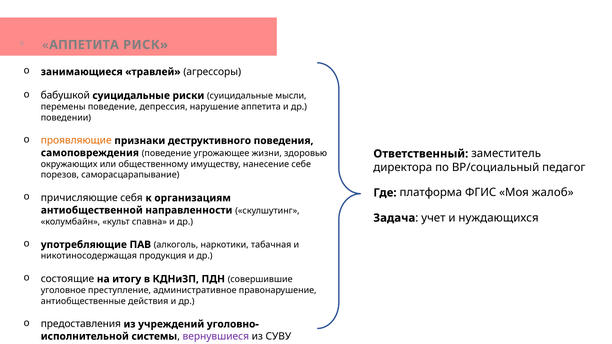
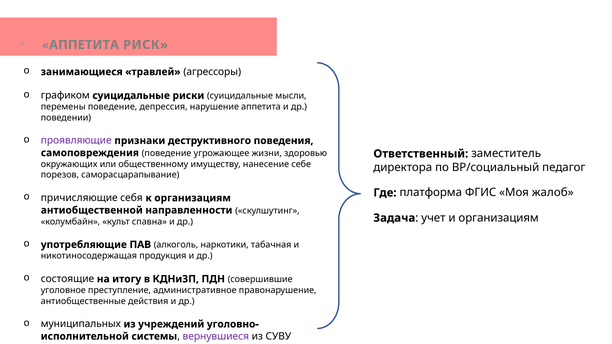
бабушкой: бабушкой -> графиком
проявляющие colour: orange -> purple
и нуждающихся: нуждающихся -> организациям
предоставления: предоставления -> муниципальных
